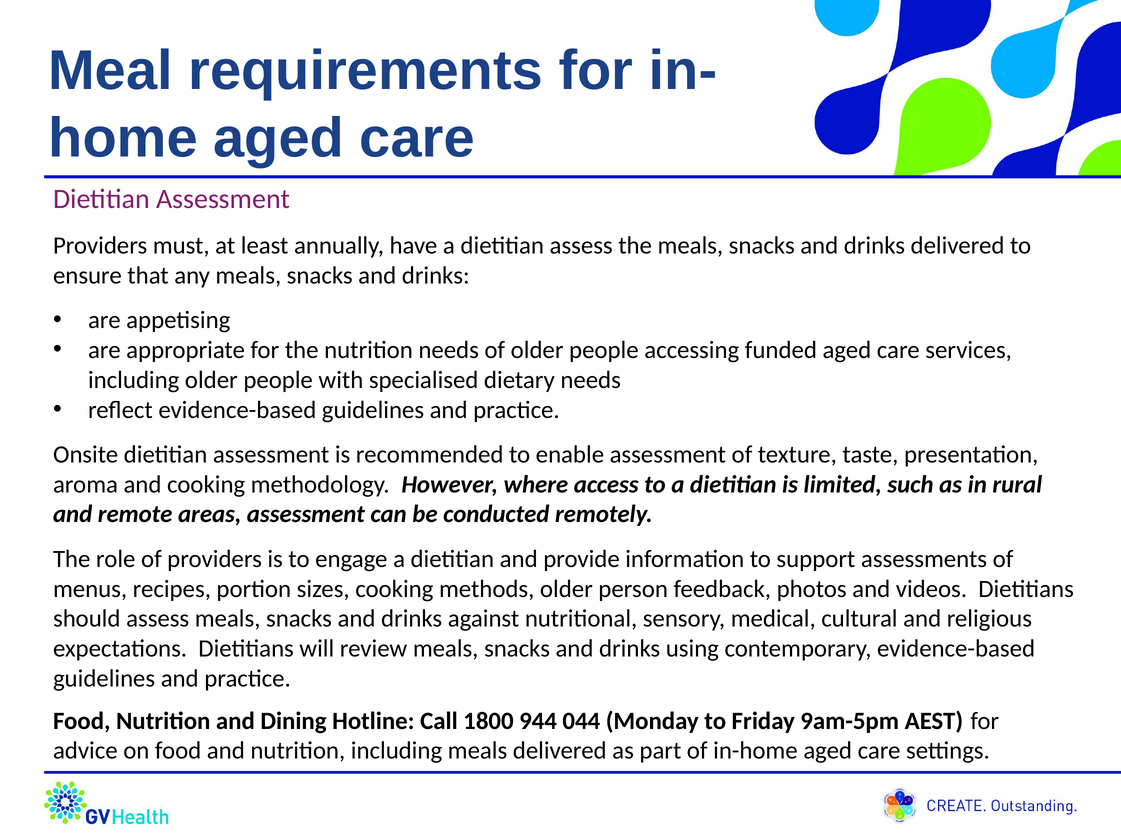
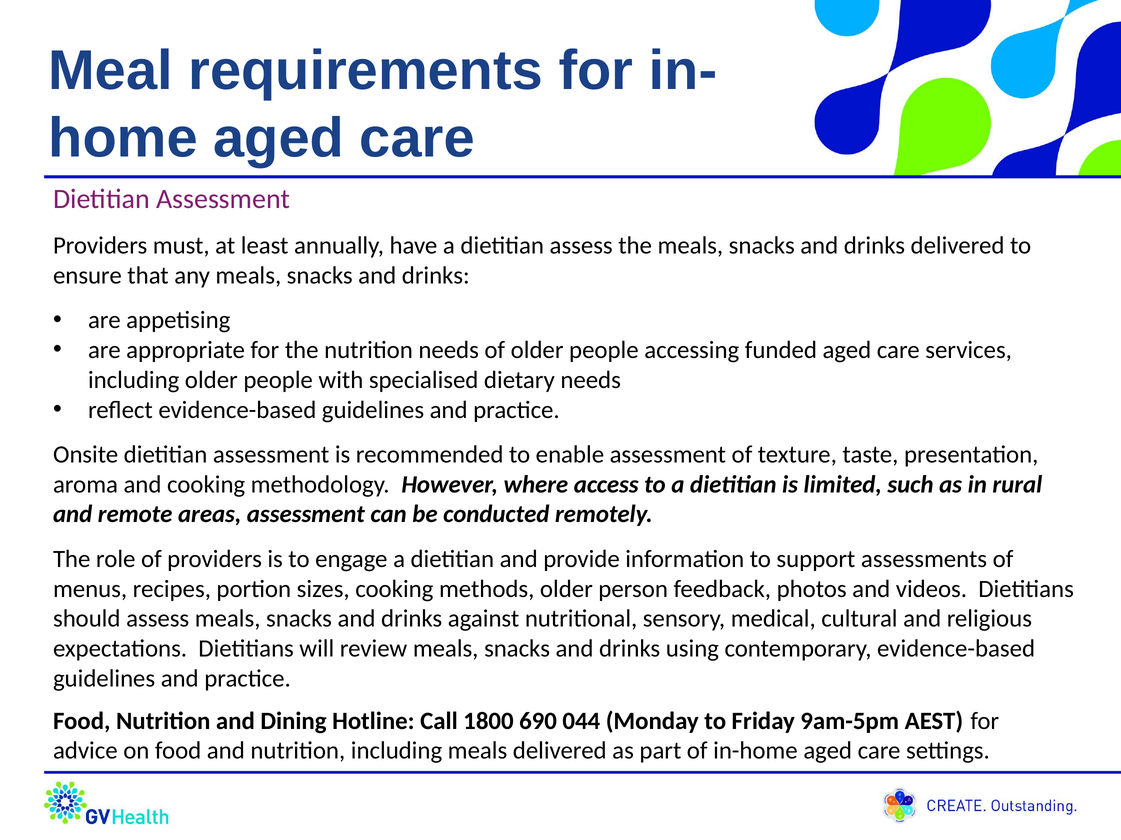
944: 944 -> 690
